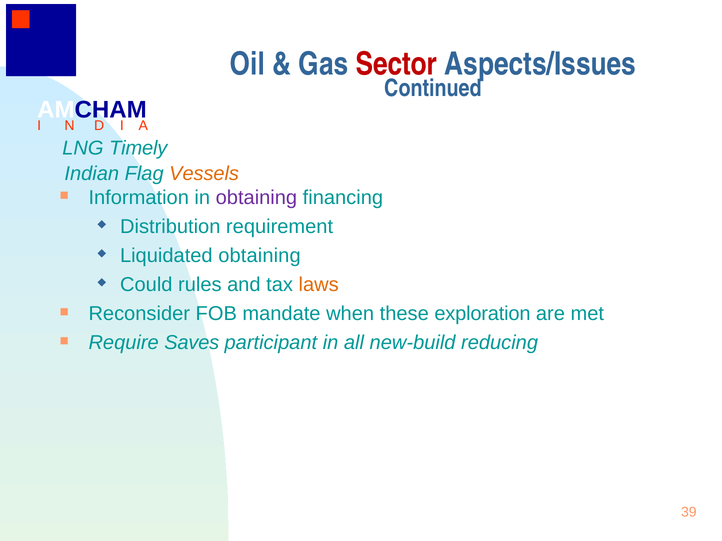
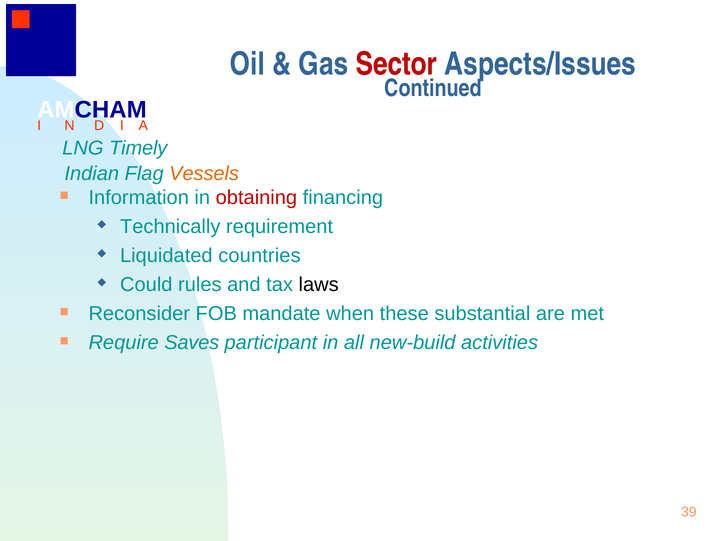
obtaining at (256, 198) colour: purple -> red
Distribution: Distribution -> Technically
Liquidated obtaining: obtaining -> countries
laws colour: orange -> black
exploration: exploration -> substantial
reducing: reducing -> activities
